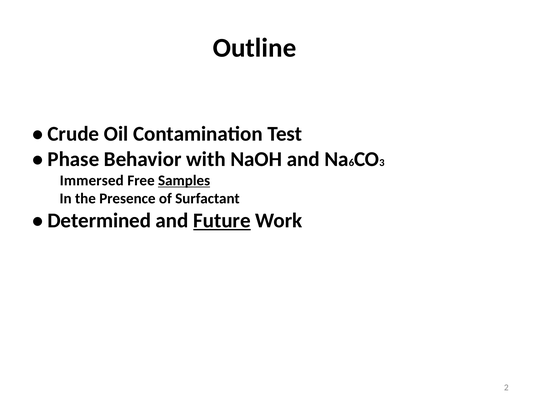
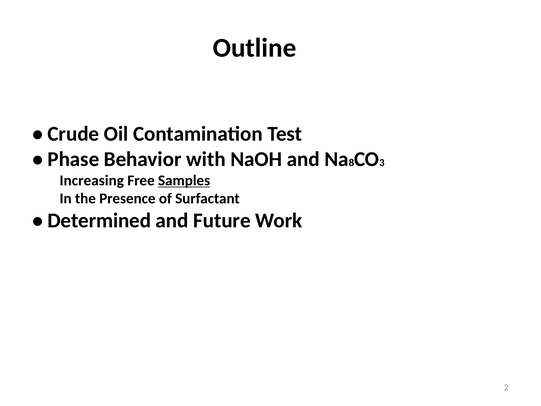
6: 6 -> 8
Immersed: Immersed -> Increasing
Future underline: present -> none
